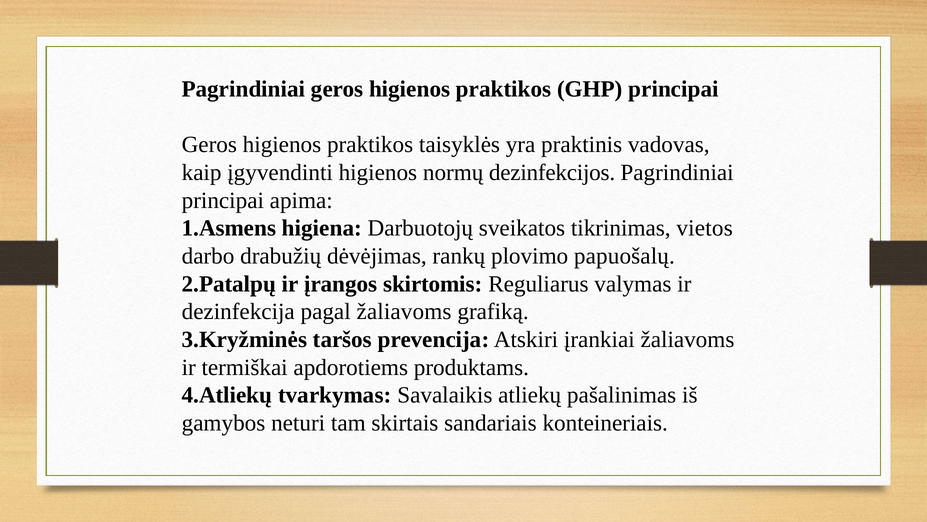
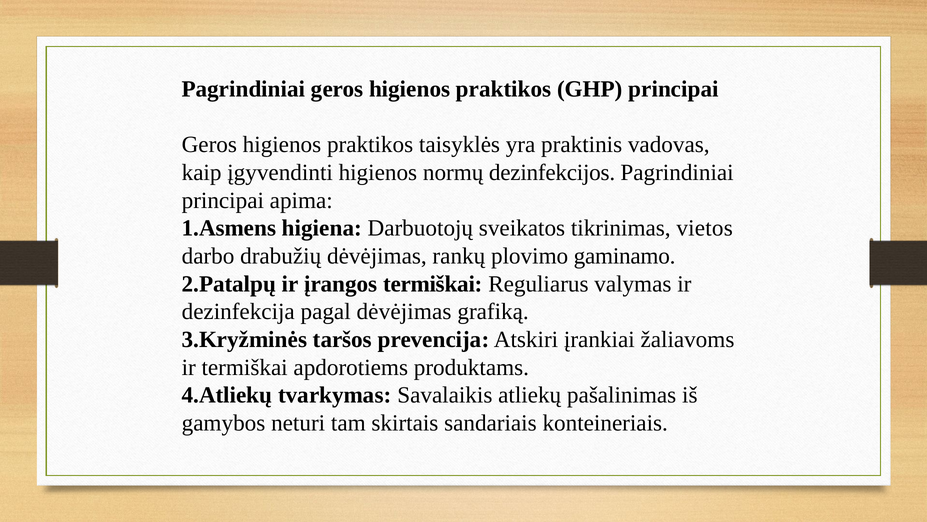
papuošalų: papuošalų -> gaminamo
įrangos skirtomis: skirtomis -> termiškai
pagal žaliavoms: žaliavoms -> dėvėjimas
